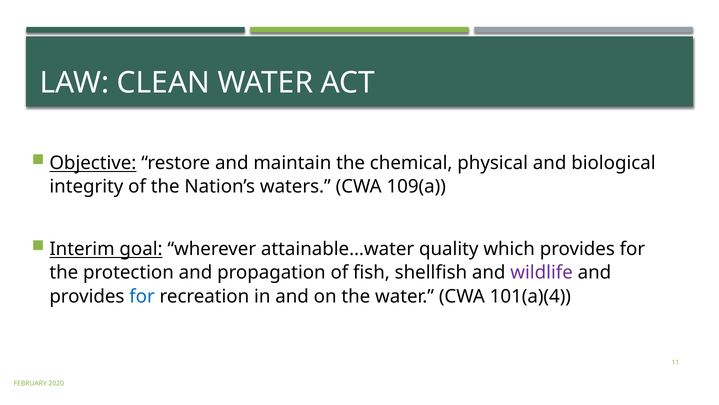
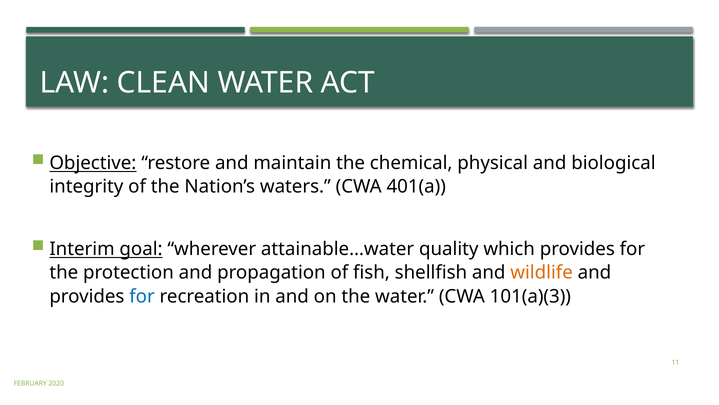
109(a: 109(a -> 401(a
wildlife colour: purple -> orange
101(a)(4: 101(a)(4 -> 101(a)(3
